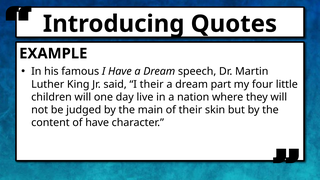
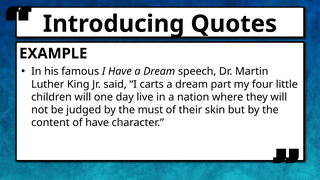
I their: their -> carts
main: main -> must
